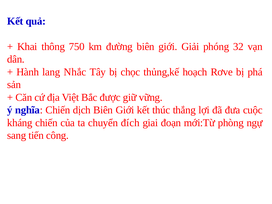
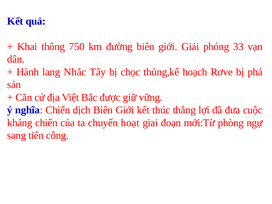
32: 32 -> 33
đích: đích -> hoạt
